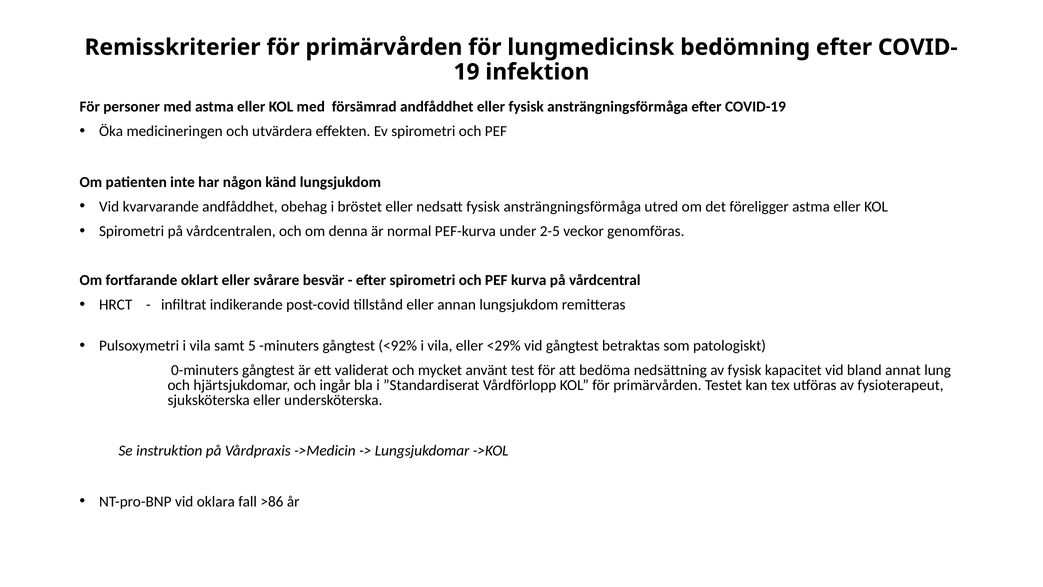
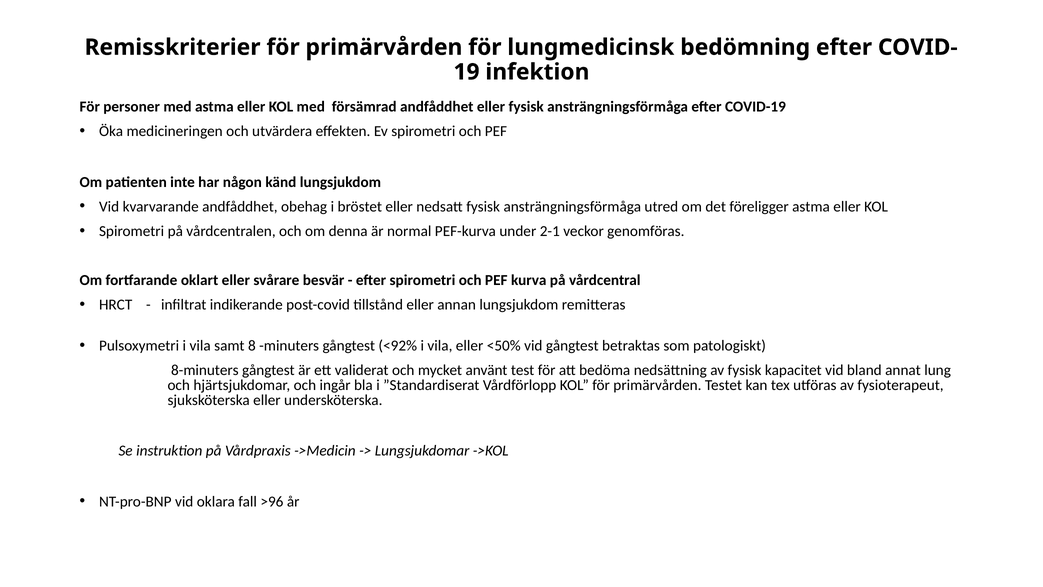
2-5: 2-5 -> 2-1
5: 5 -> 8
<29%: <29% -> <50%
0-minuters: 0-minuters -> 8-minuters
>86: >86 -> >96
